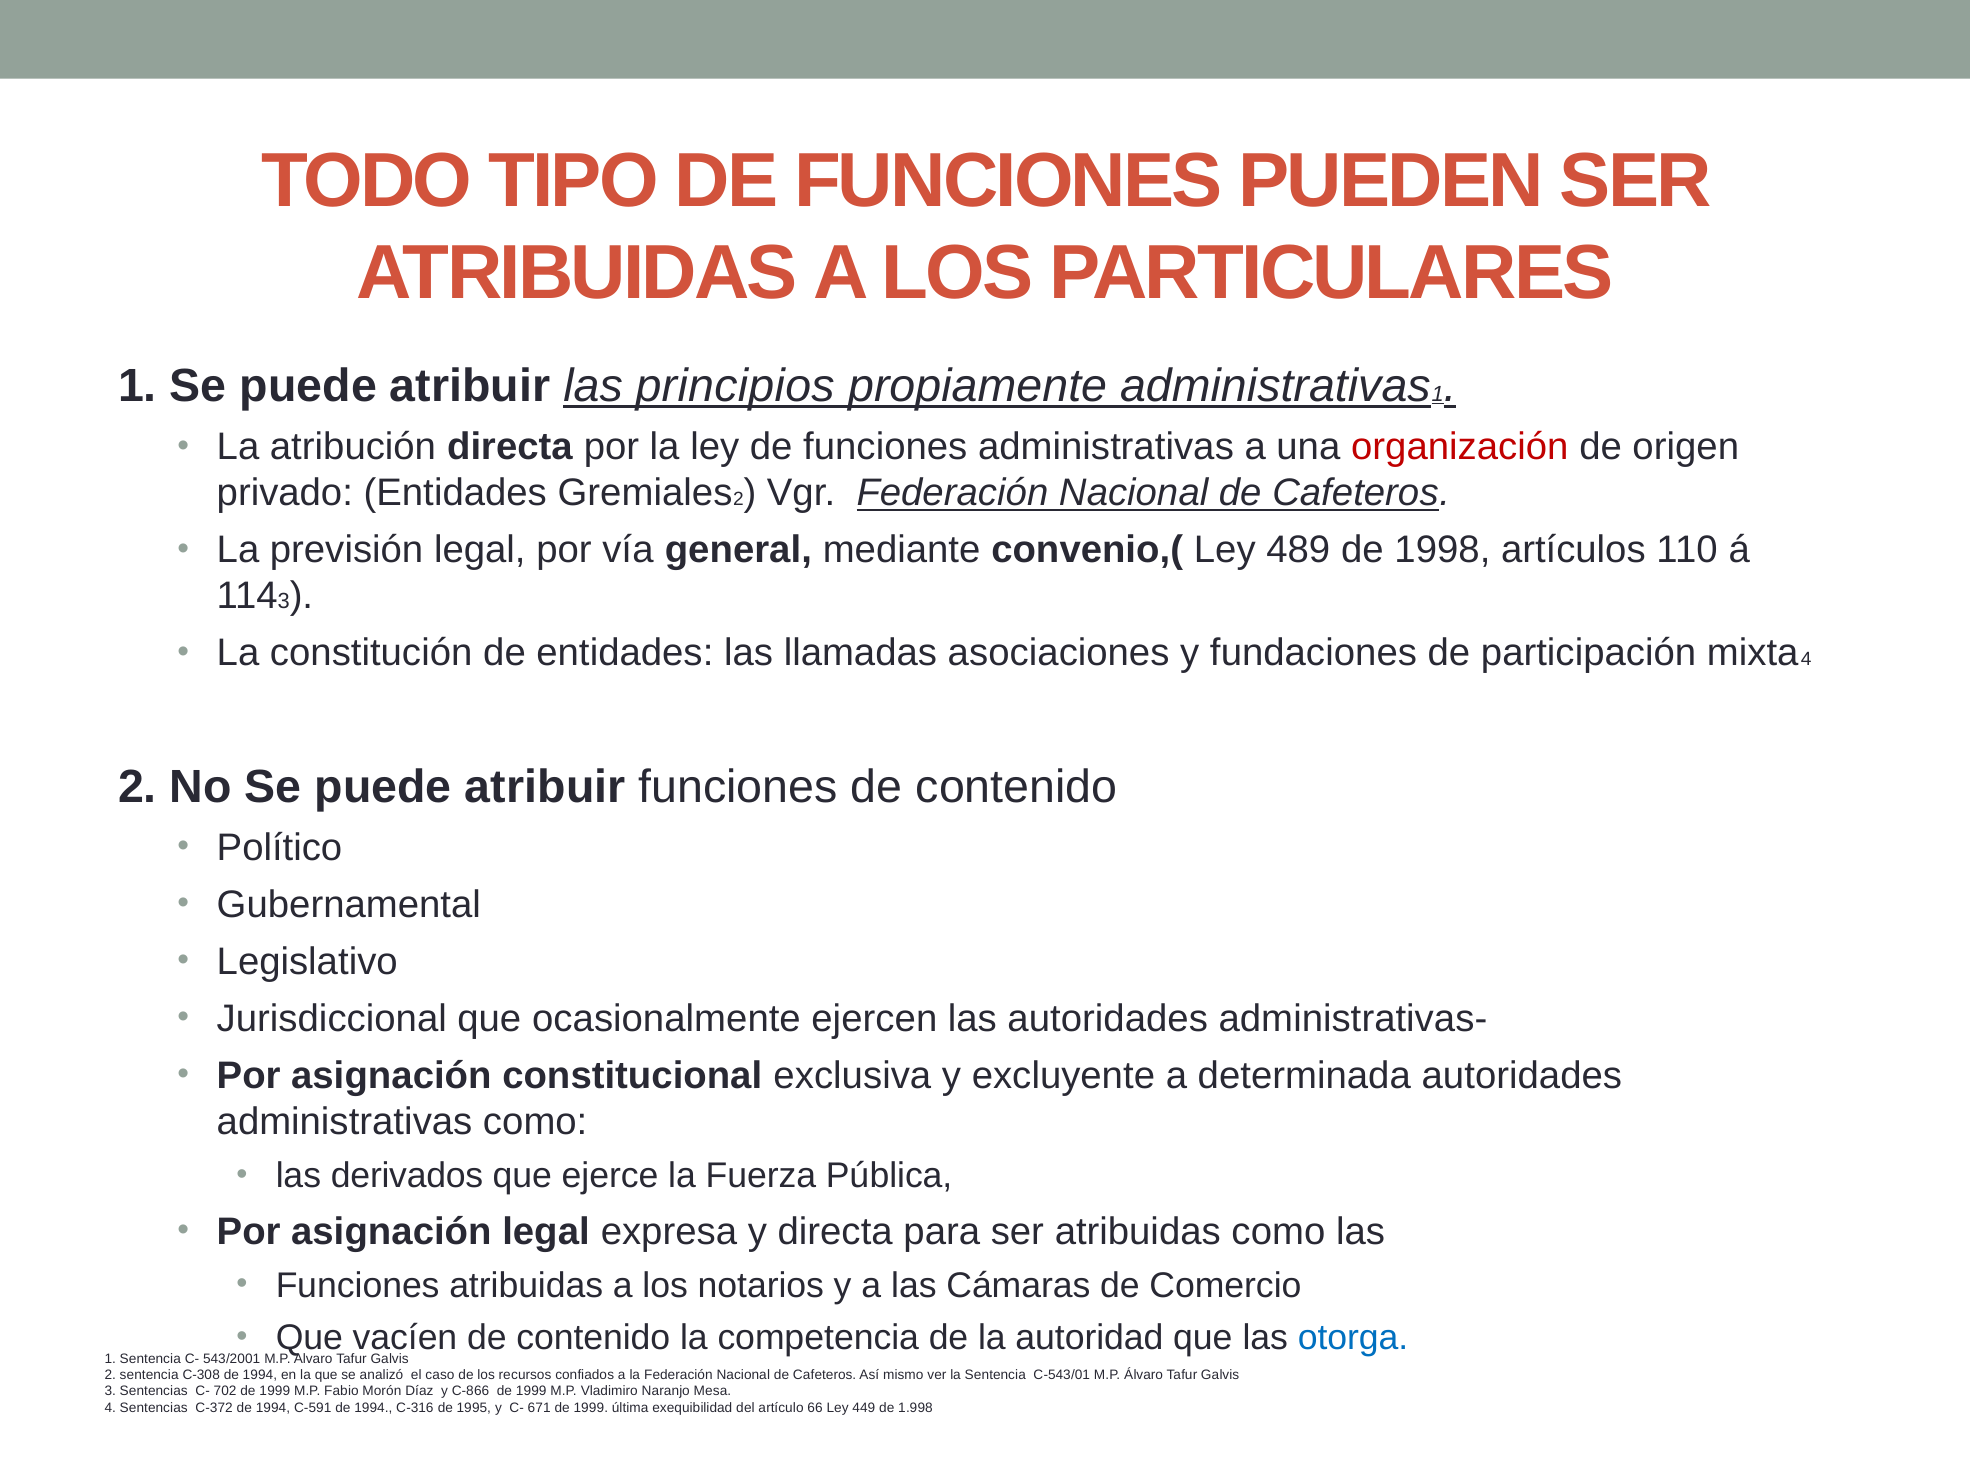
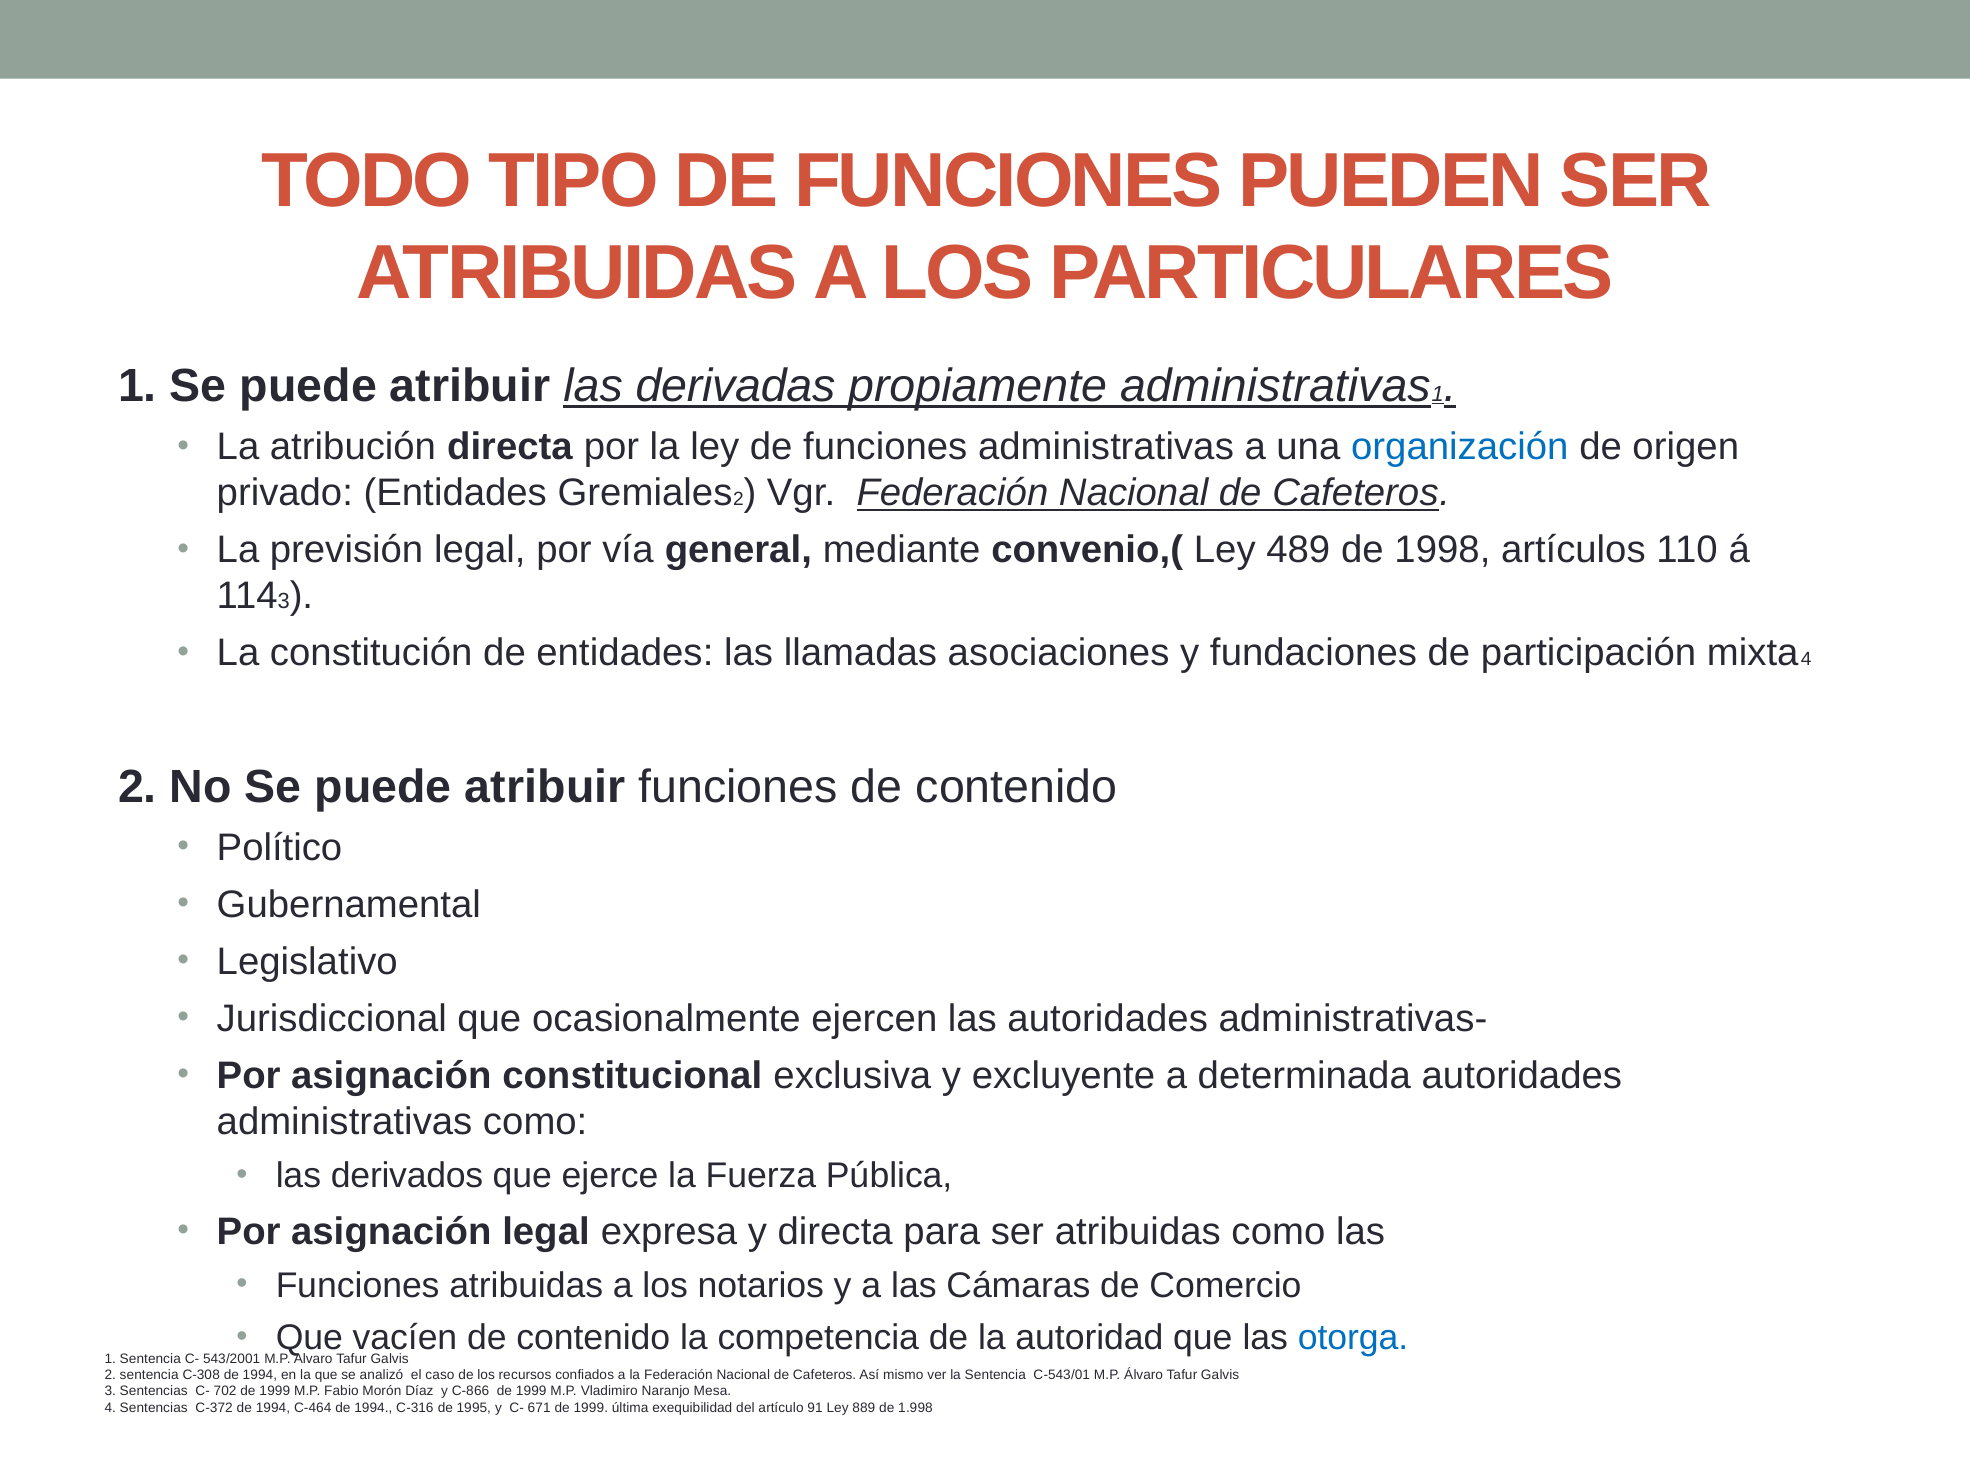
principios: principios -> derivadas
organización colour: red -> blue
C-591: C-591 -> C-464
66: 66 -> 91
449: 449 -> 889
